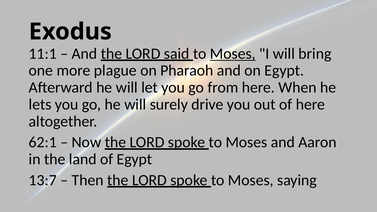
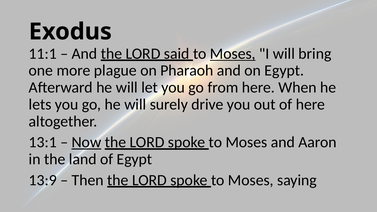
62:1: 62:1 -> 13:1
Now underline: none -> present
13:7: 13:7 -> 13:9
